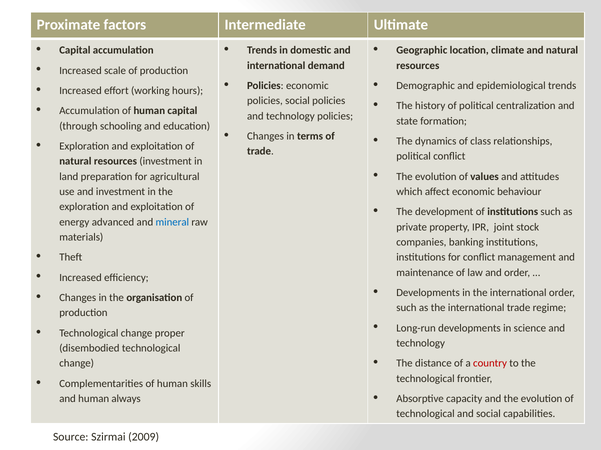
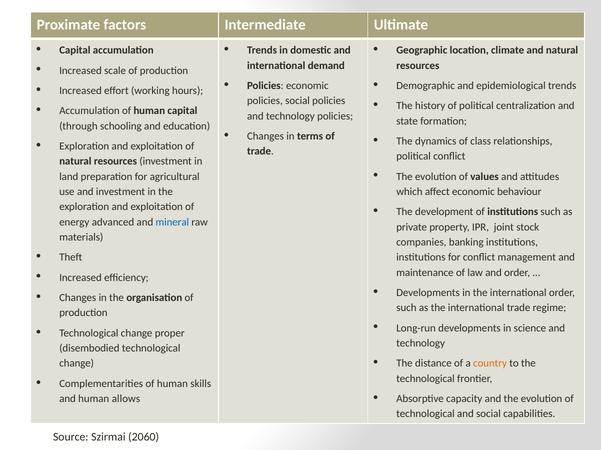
country colour: red -> orange
always: always -> allows
2009: 2009 -> 2060
